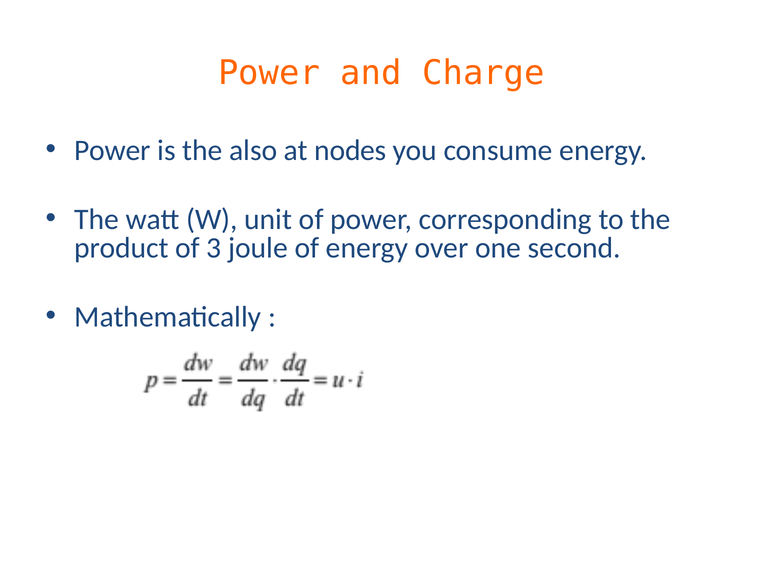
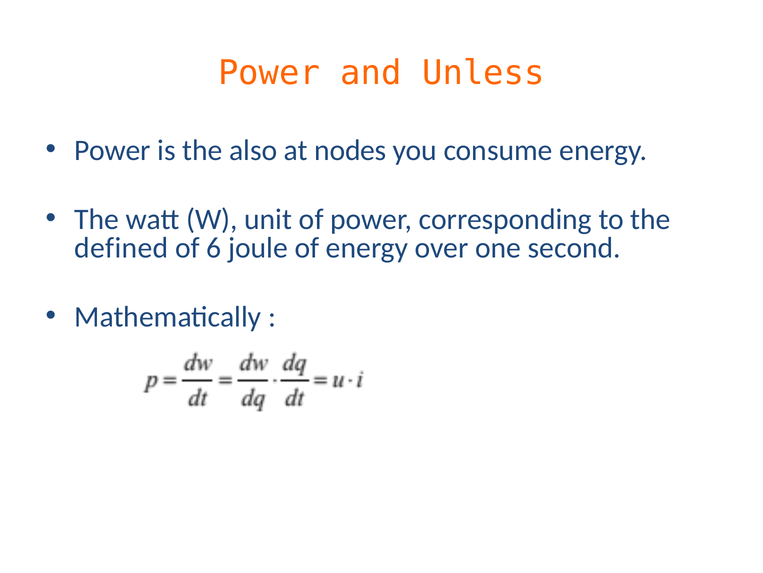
Charge: Charge -> Unless
product: product -> defined
3: 3 -> 6
